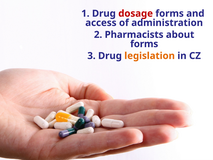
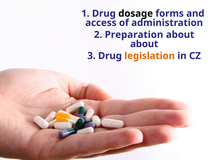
dosage colour: red -> black
Pharmacists: Pharmacists -> Preparation
forms at (144, 44): forms -> about
